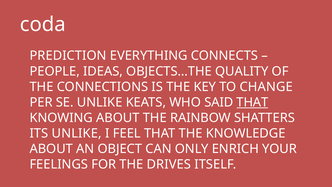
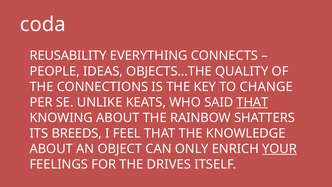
PREDICTION: PREDICTION -> REUSABILITY
ITS UNLIKE: UNLIKE -> BREEDS
YOUR underline: none -> present
